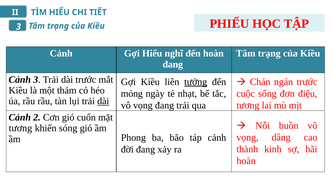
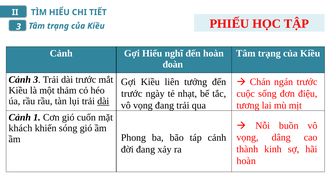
đang at (173, 64): đang -> đoàn
tưởng underline: present -> none
mỏng at (132, 93): mỏng -> trước
2: 2 -> 1
tương at (20, 128): tương -> khách
